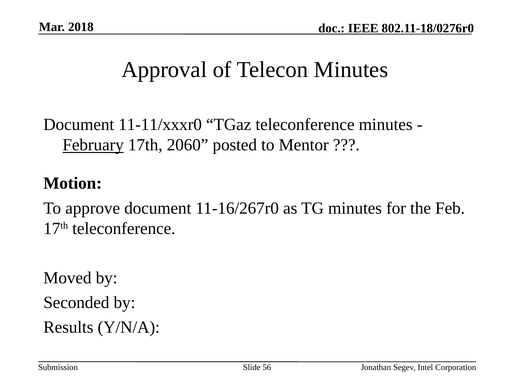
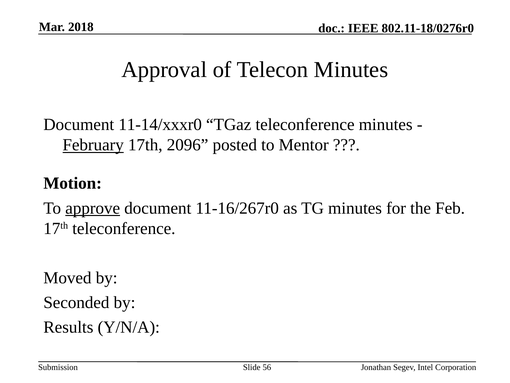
11-11/xxxr0: 11-11/xxxr0 -> 11-14/xxxr0
2060: 2060 -> 2096
approve underline: none -> present
